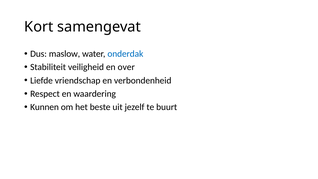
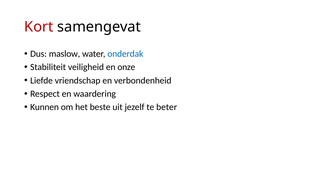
Kort colour: black -> red
over: over -> onze
buurt: buurt -> beter
